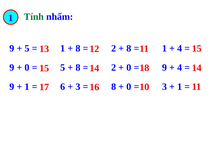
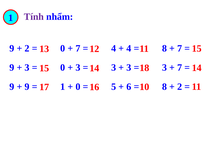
Tính colour: green -> purple
5 at (27, 48): 5 -> 2
1 at (63, 48): 1 -> 0
8 at (78, 48): 8 -> 7
2 at (114, 48): 2 -> 4
8 at (129, 48): 8 -> 4
1 at (164, 48): 1 -> 8
4 at (180, 48): 4 -> 7
0 at (27, 67): 0 -> 3
5 at (63, 67): 5 -> 0
8 at (78, 67): 8 -> 3
2 at (114, 67): 2 -> 3
0 at (129, 67): 0 -> 3
9 at (164, 67): 9 -> 3
4 at (180, 67): 4 -> 7
1 at (27, 86): 1 -> 9
6 at (63, 86): 6 -> 1
3 at (78, 86): 3 -> 0
8 at (114, 86): 8 -> 5
0 at (129, 86): 0 -> 6
3 at (164, 86): 3 -> 8
1 at (180, 86): 1 -> 2
